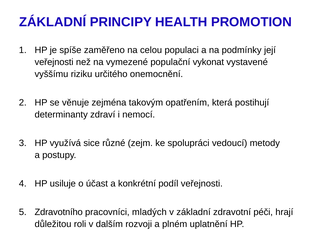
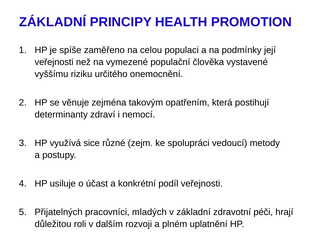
vykonat: vykonat -> člověka
Zdravotního: Zdravotního -> Přijatelných
